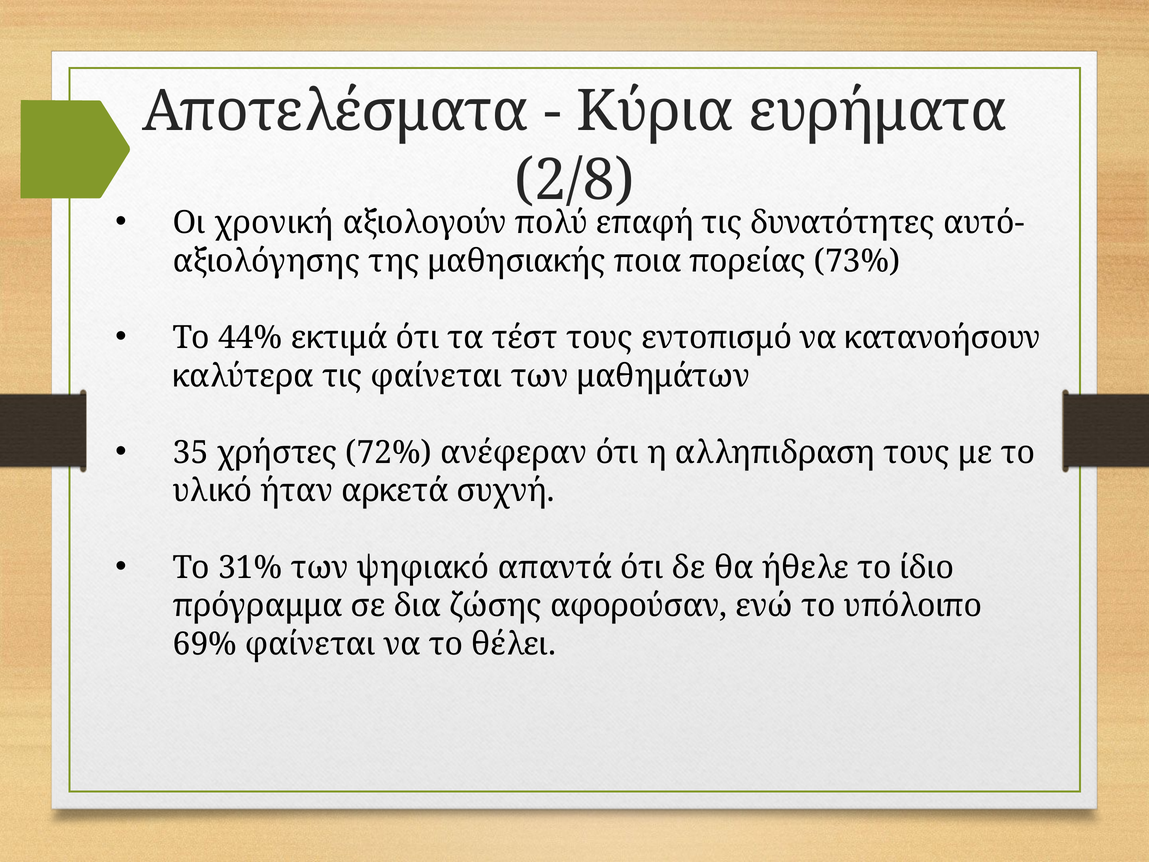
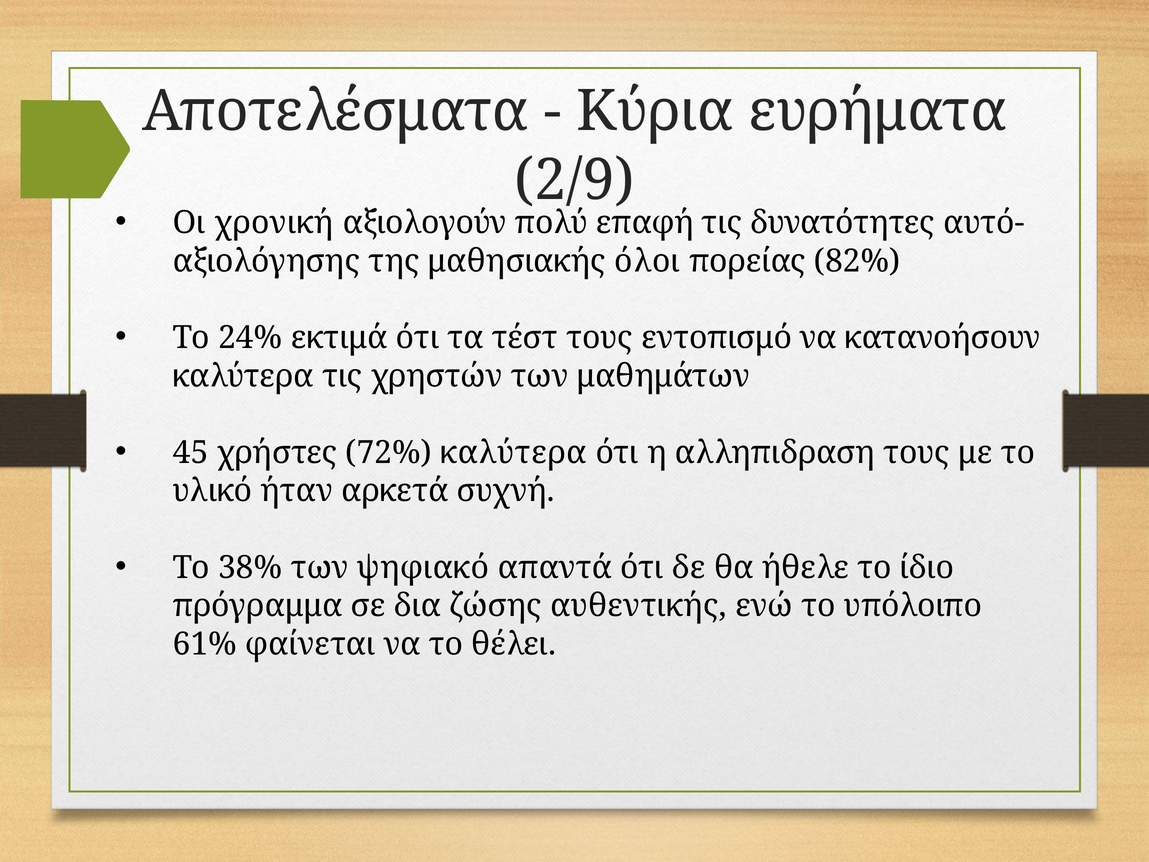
2/8: 2/8 -> 2/9
ποια: ποια -> όλοι
73%: 73% -> 82%
44%: 44% -> 24%
τις φαίνεται: φαίνεται -> χρηστών
35: 35 -> 45
72% ανέφεραν: ανέφεραν -> καλύτερα
31%: 31% -> 38%
αφορούσαν: αφορούσαν -> αυθεντικής
69%: 69% -> 61%
